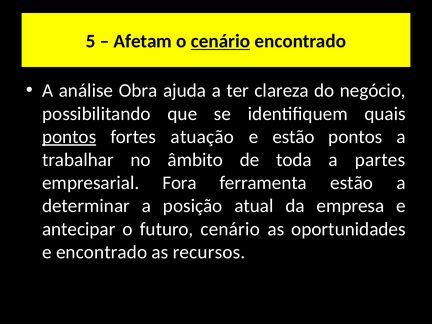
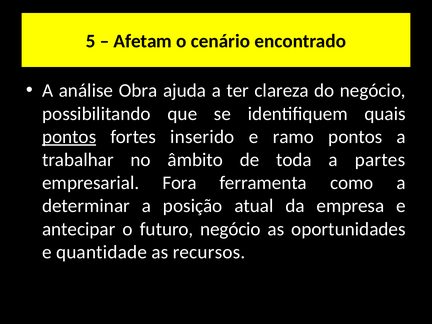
cenário at (220, 41) underline: present -> none
atuação: atuação -> inserido
e estão: estão -> ramo
ferramenta estão: estão -> como
futuro cenário: cenário -> negócio
e encontrado: encontrado -> quantidade
